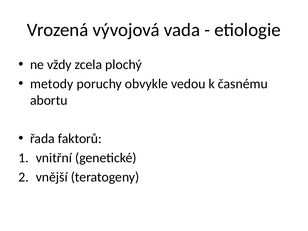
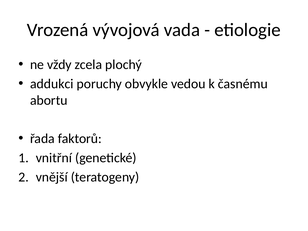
metody: metody -> addukci
